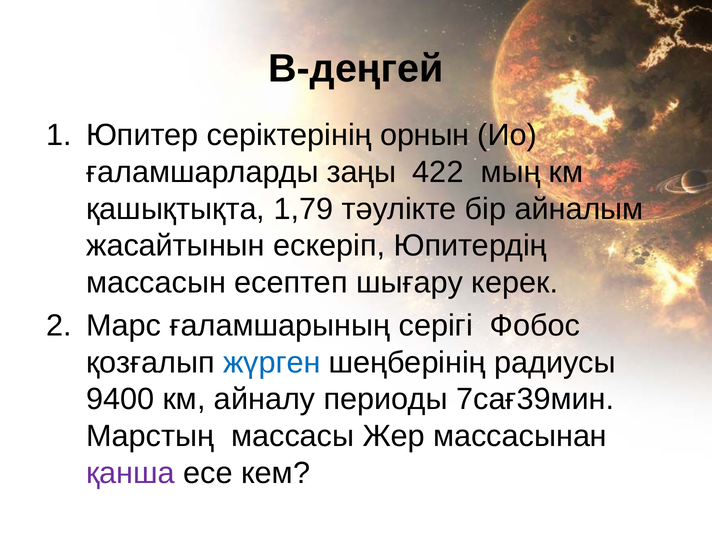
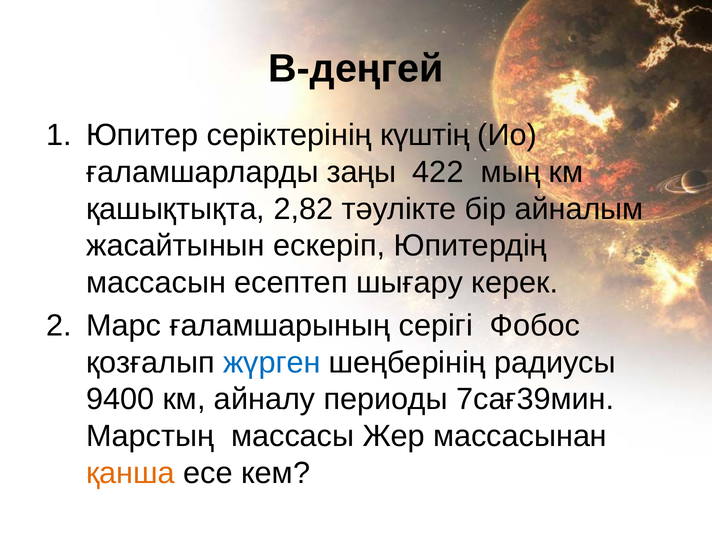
орнын: орнын -> күштің
1,79: 1,79 -> 2,82
қанша colour: purple -> orange
